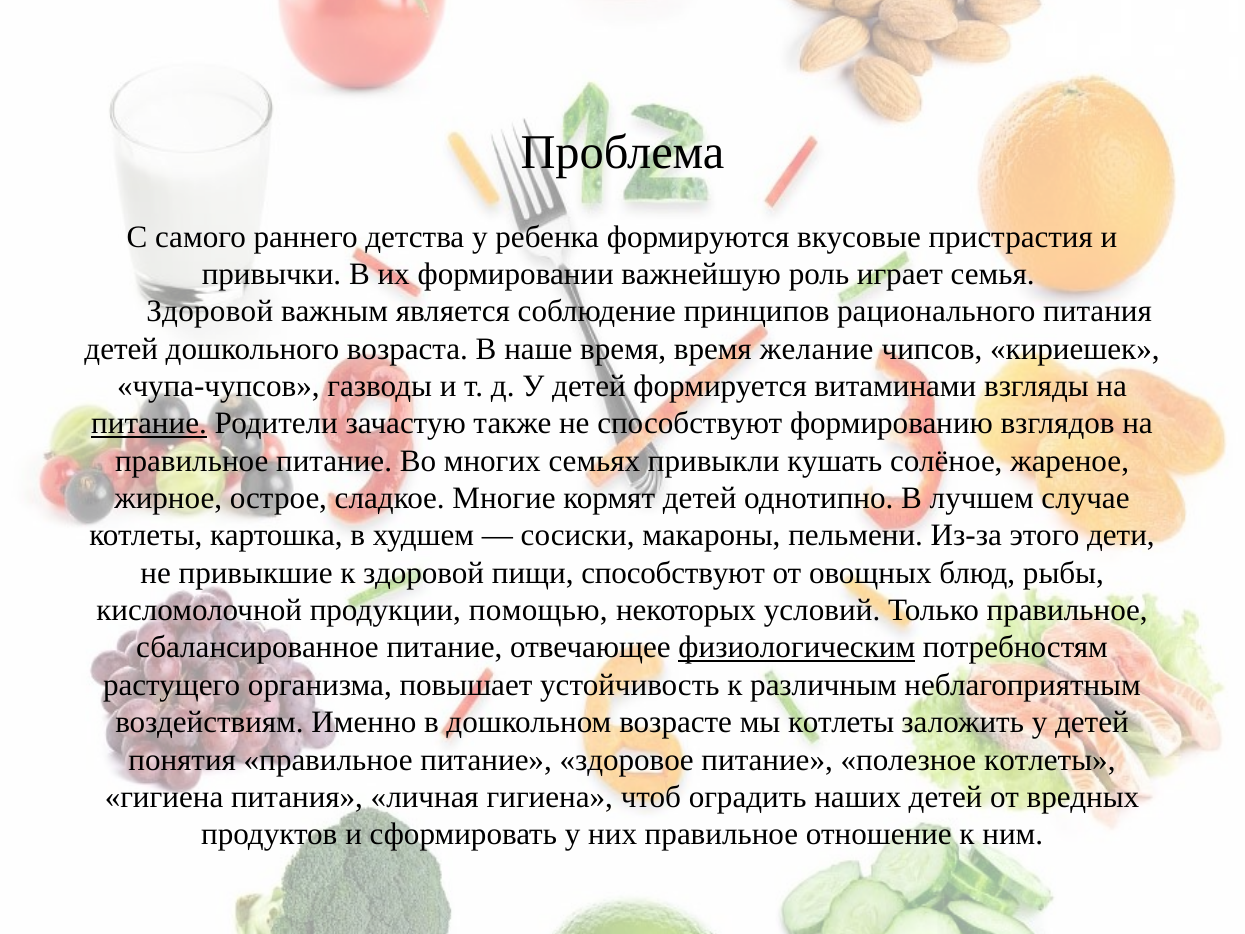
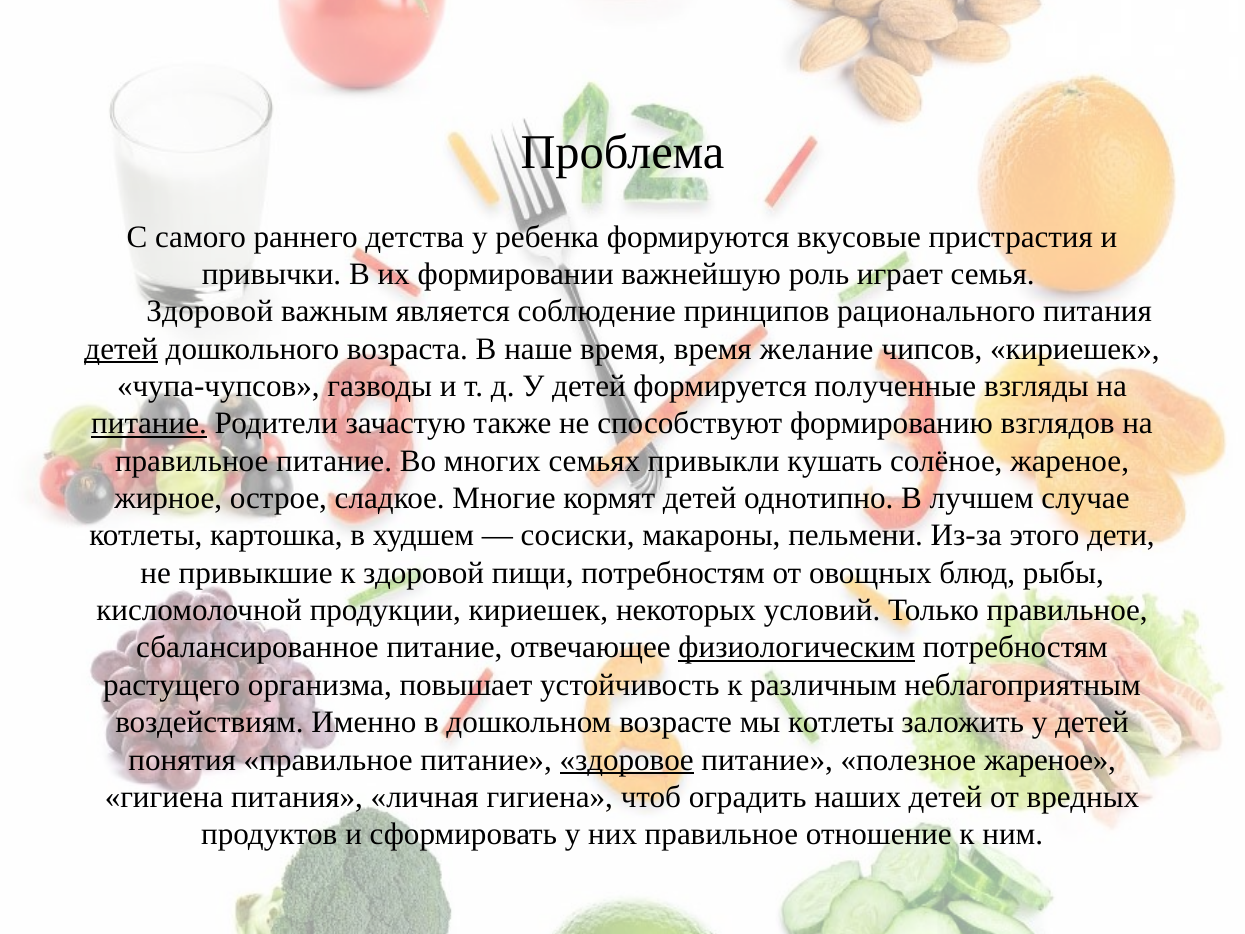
детей at (121, 349) underline: none -> present
витаминами: витаминами -> полученные
пищи способствуют: способствуют -> потребностям
продукции помощью: помощью -> кириешек
здоровое underline: none -> present
полезное котлеты: котлеты -> жареное
